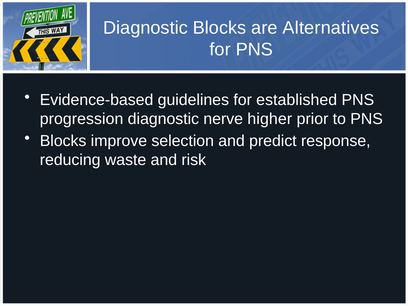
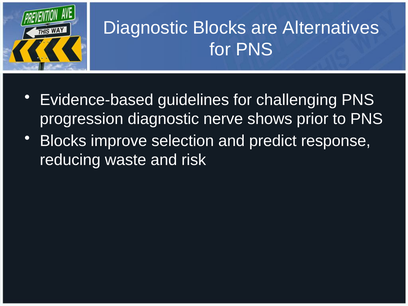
established: established -> challenging
higher: higher -> shows
